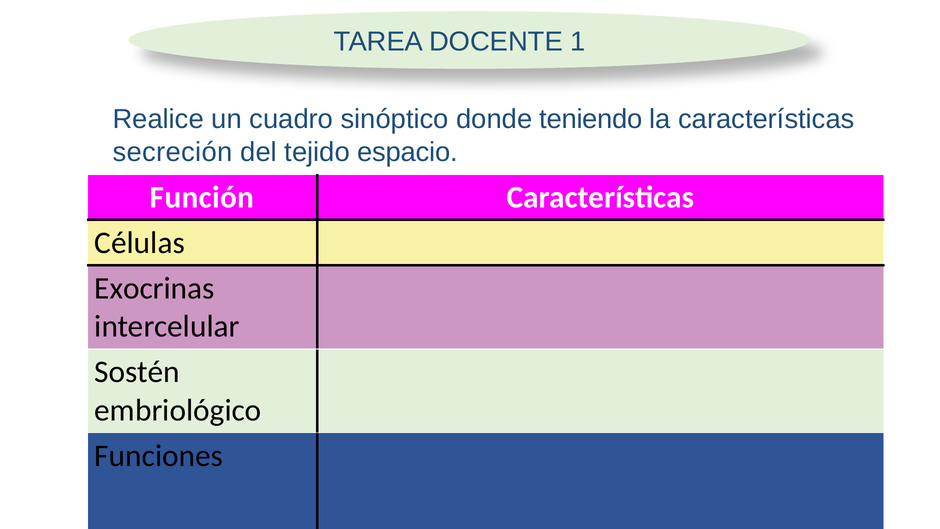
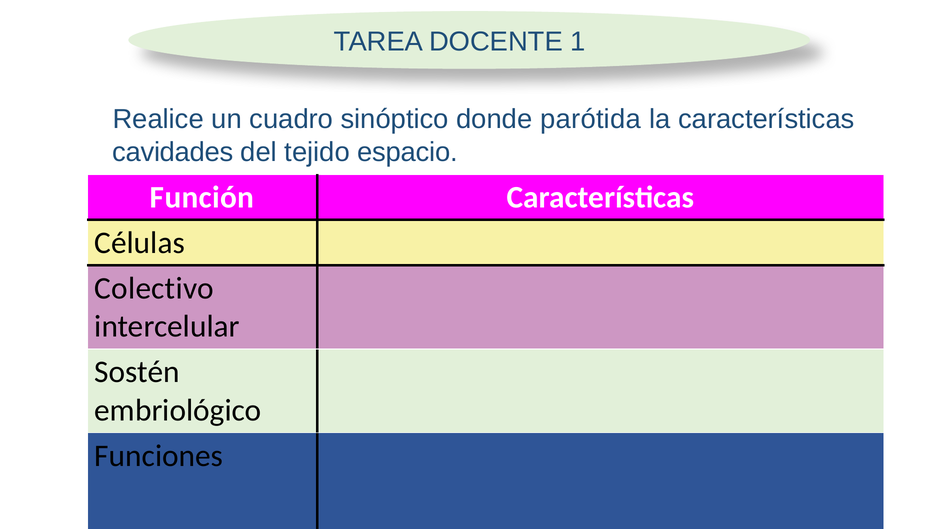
teniendo: teniendo -> parótida
secreción: secreción -> cavidades
Exocrinas: Exocrinas -> Colectivo
